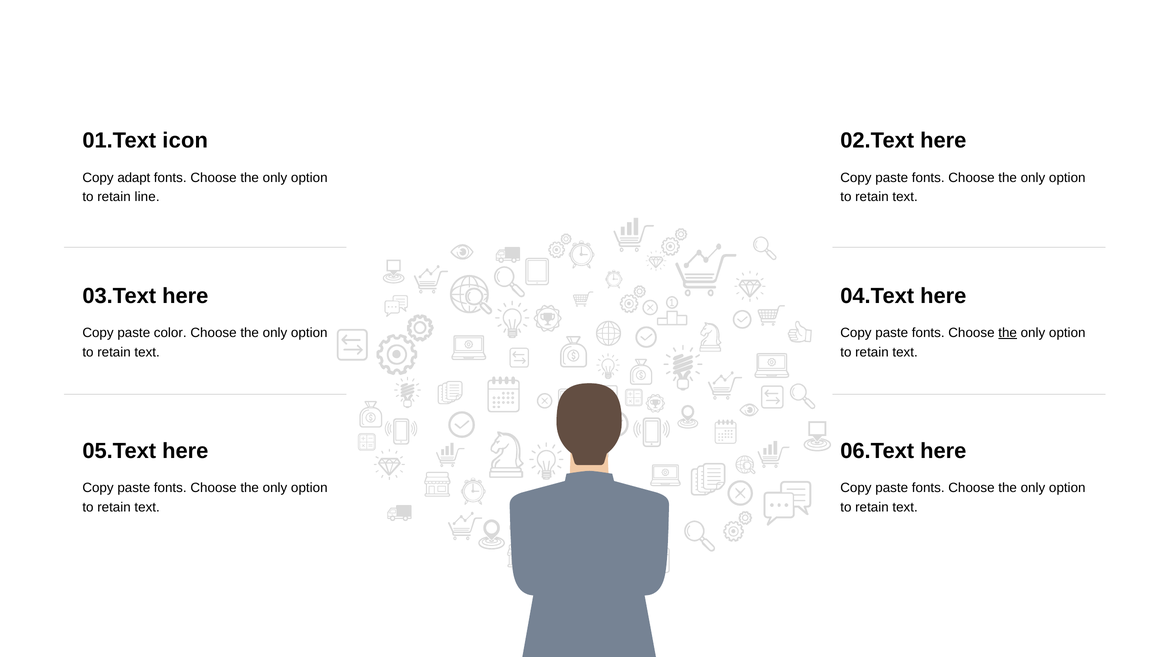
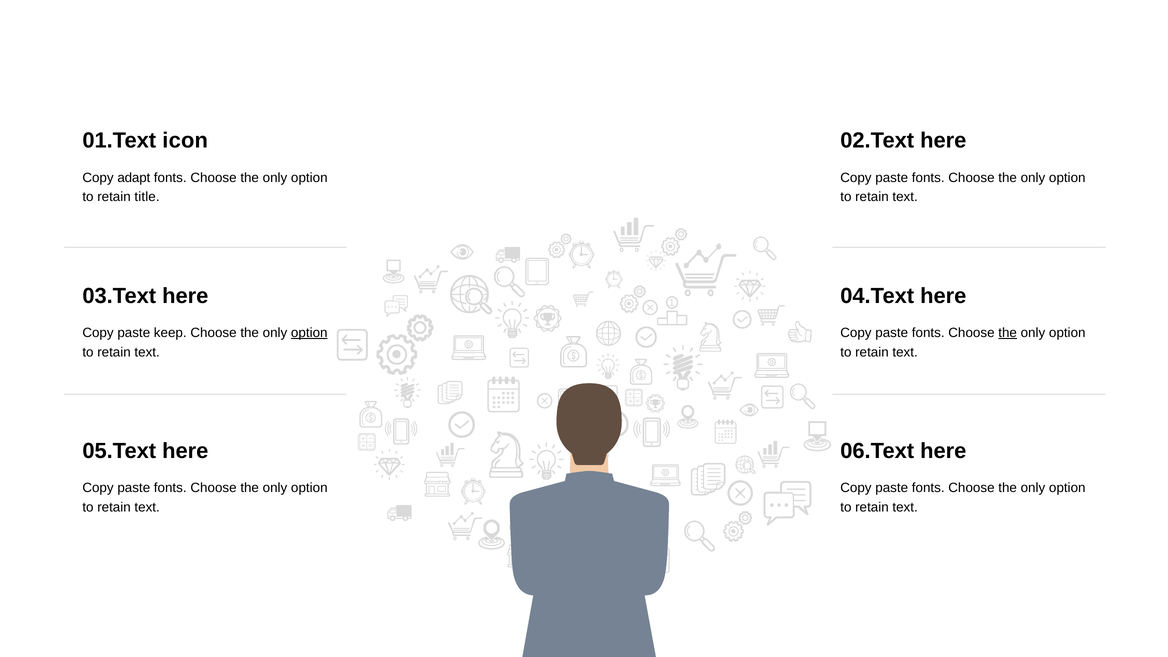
line: line -> title
color: color -> keep
option at (309, 333) underline: none -> present
